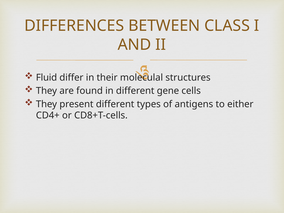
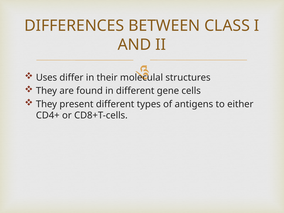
Fluid: Fluid -> Uses
